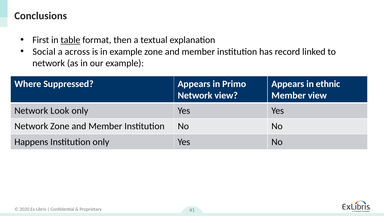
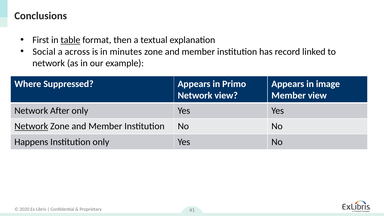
in example: example -> minutes
ethnic: ethnic -> image
Look: Look -> After
Network at (31, 126) underline: none -> present
